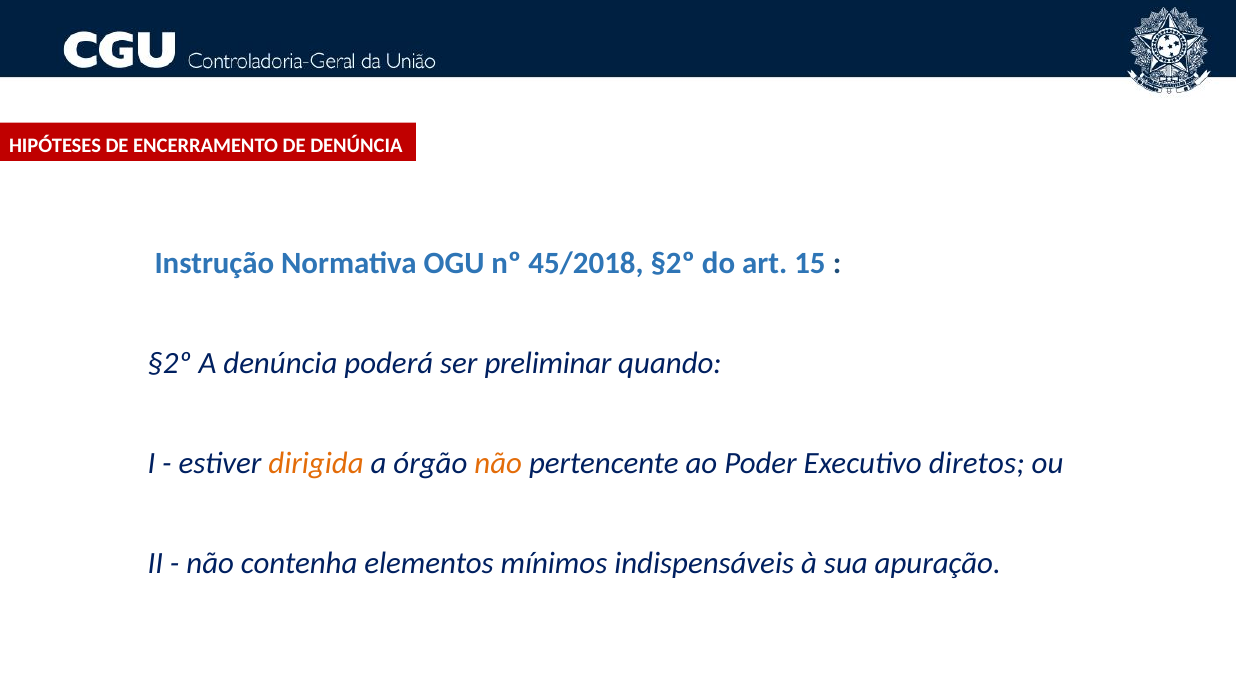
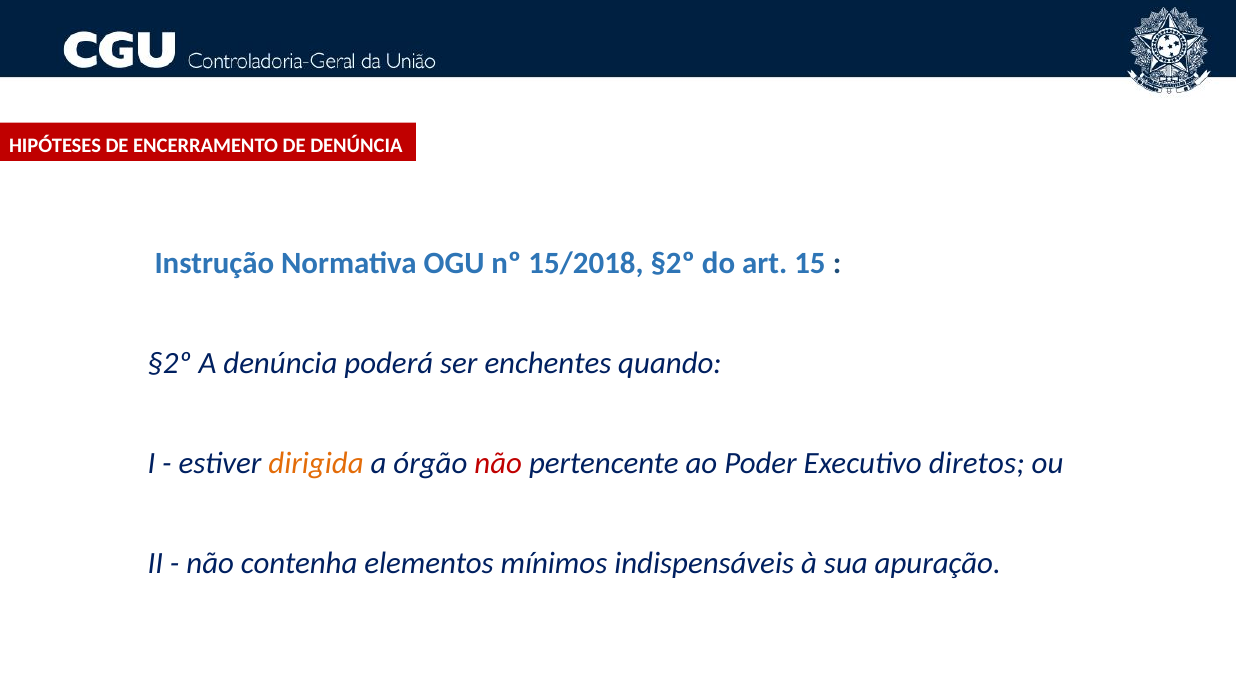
45/2018: 45/2018 -> 15/2018
preliminar: preliminar -> enchentes
não at (498, 464) colour: orange -> red
